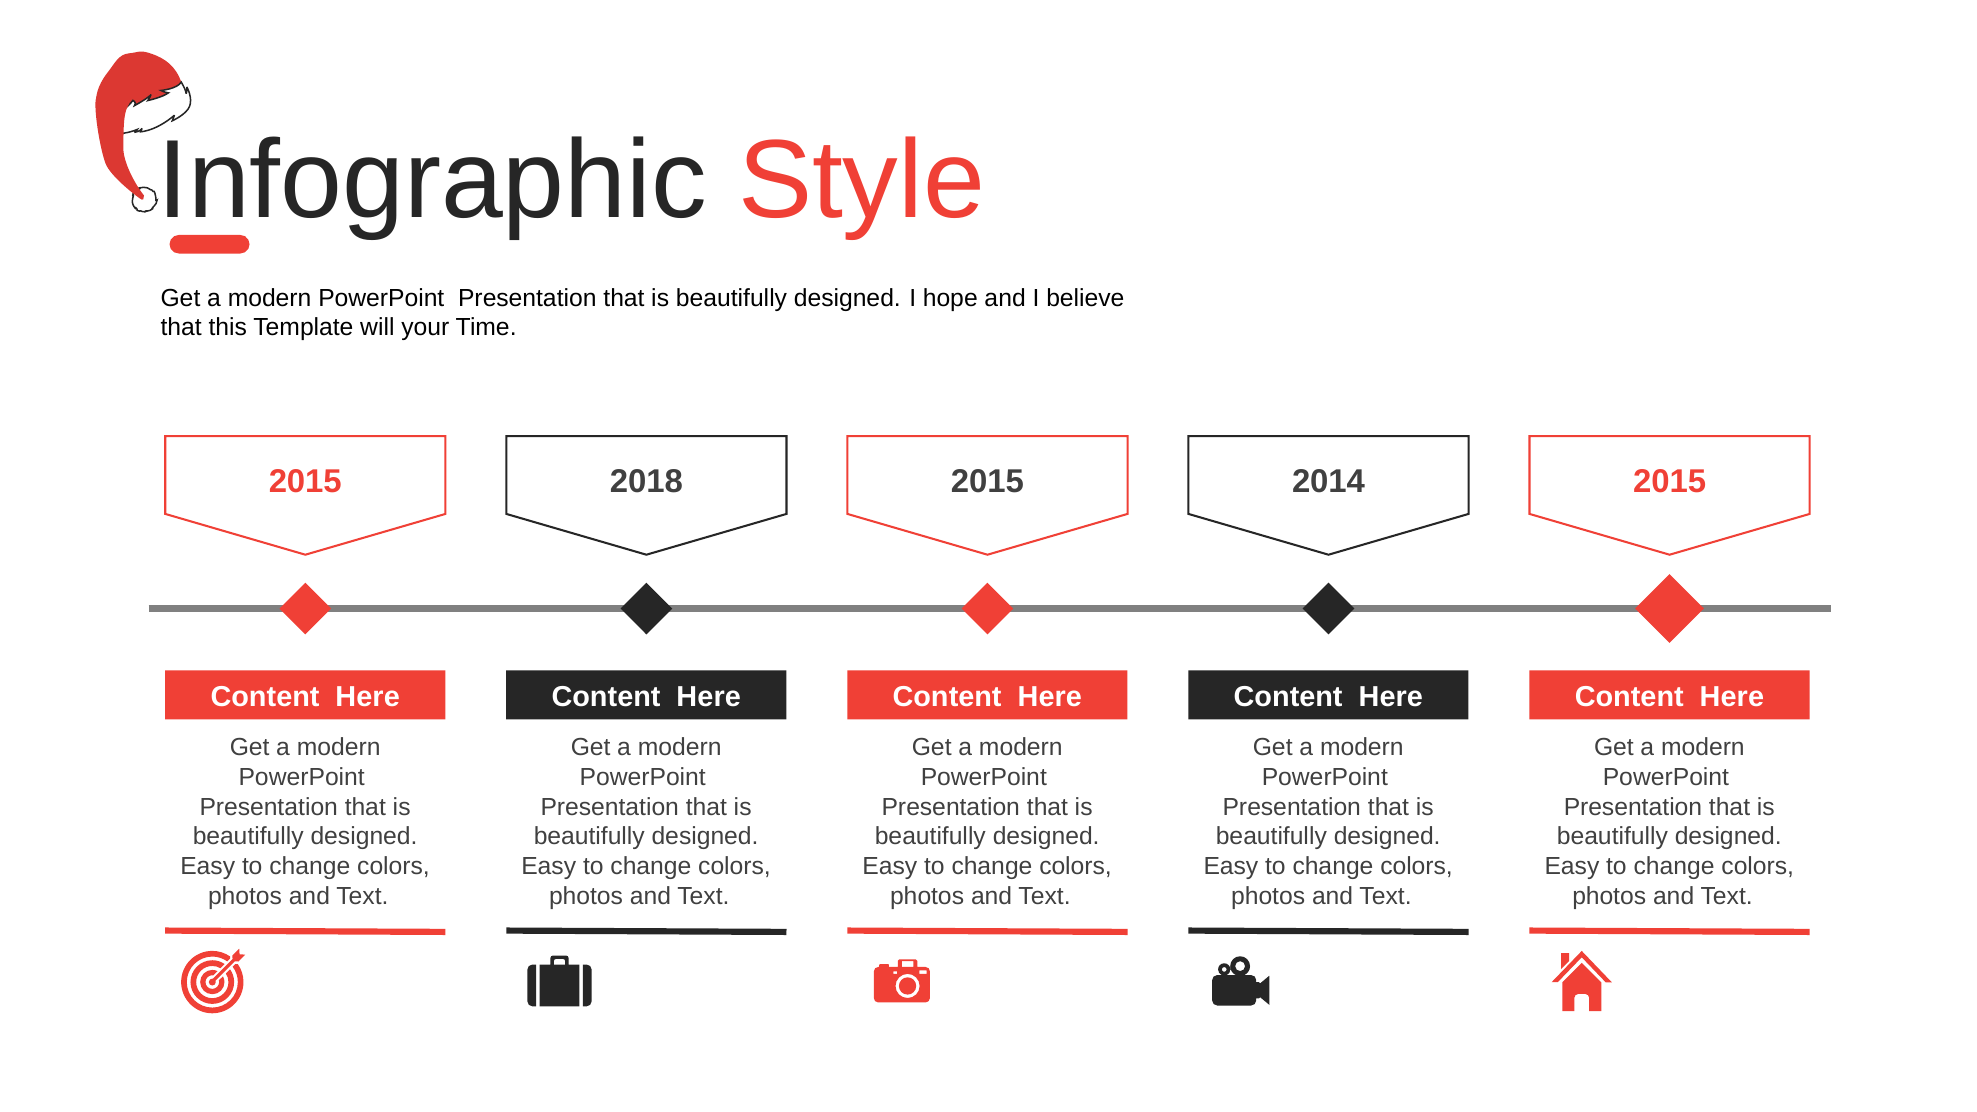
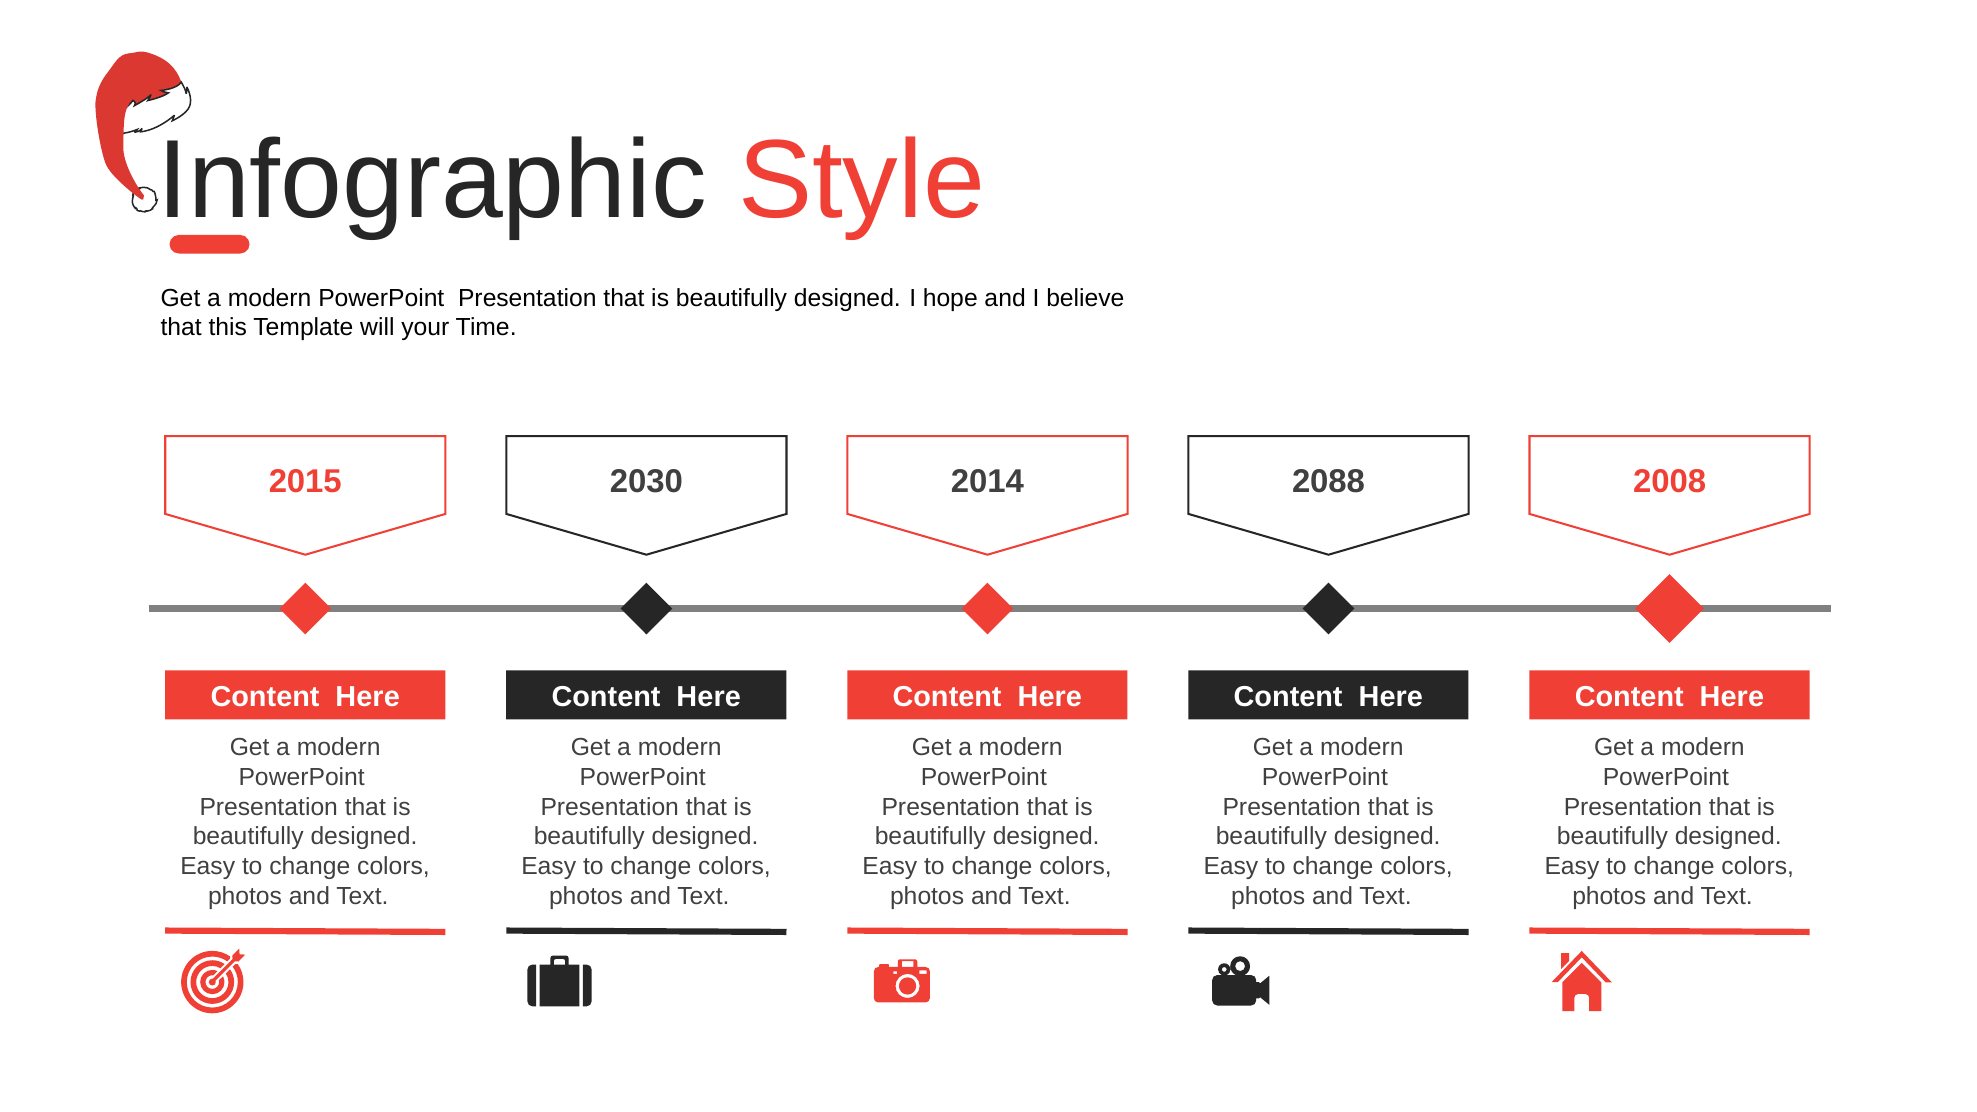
2018: 2018 -> 2030
2015 at (987, 481): 2015 -> 2014
2014: 2014 -> 2088
2015 at (1670, 481): 2015 -> 2008
